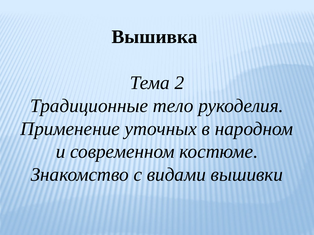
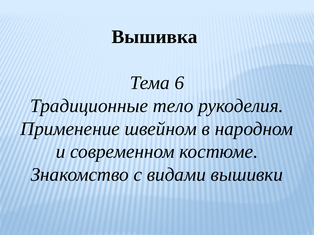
2: 2 -> 6
уточных: уточных -> швейном
